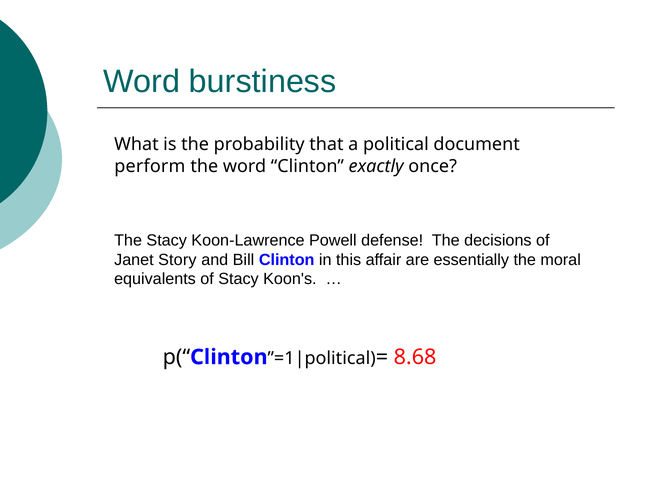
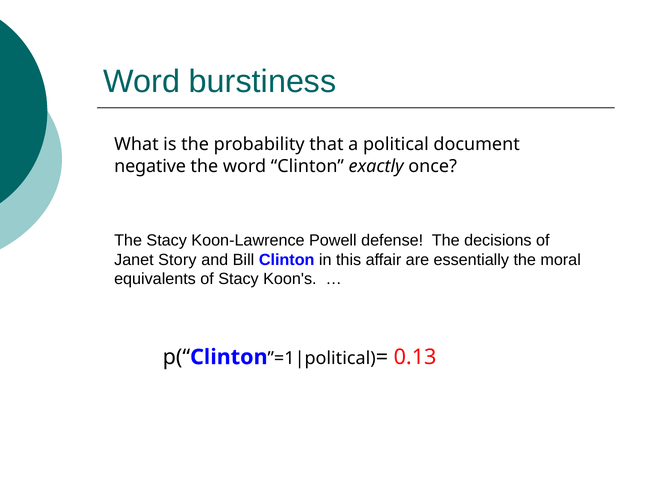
perform: perform -> negative
8.68: 8.68 -> 0.13
